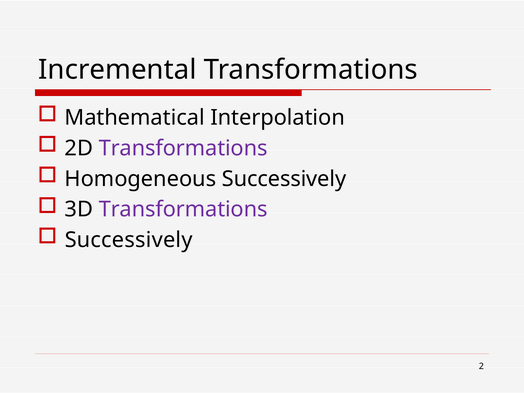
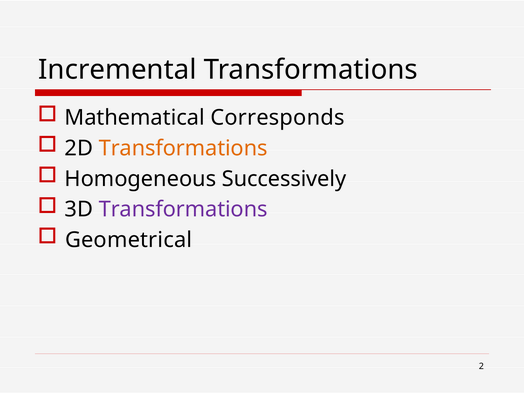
Interpolation: Interpolation -> Corresponds
Transformations at (183, 148) colour: purple -> orange
Successively at (129, 240): Successively -> Geometrical
